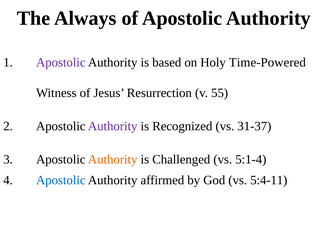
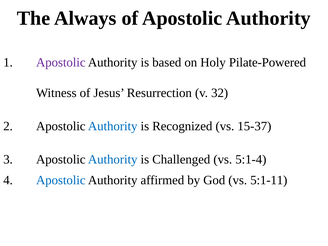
Time-Powered: Time-Powered -> Pilate-Powered
55: 55 -> 32
Authority at (113, 126) colour: purple -> blue
31-37: 31-37 -> 15-37
Authority at (113, 159) colour: orange -> blue
5:4-11: 5:4-11 -> 5:1-11
